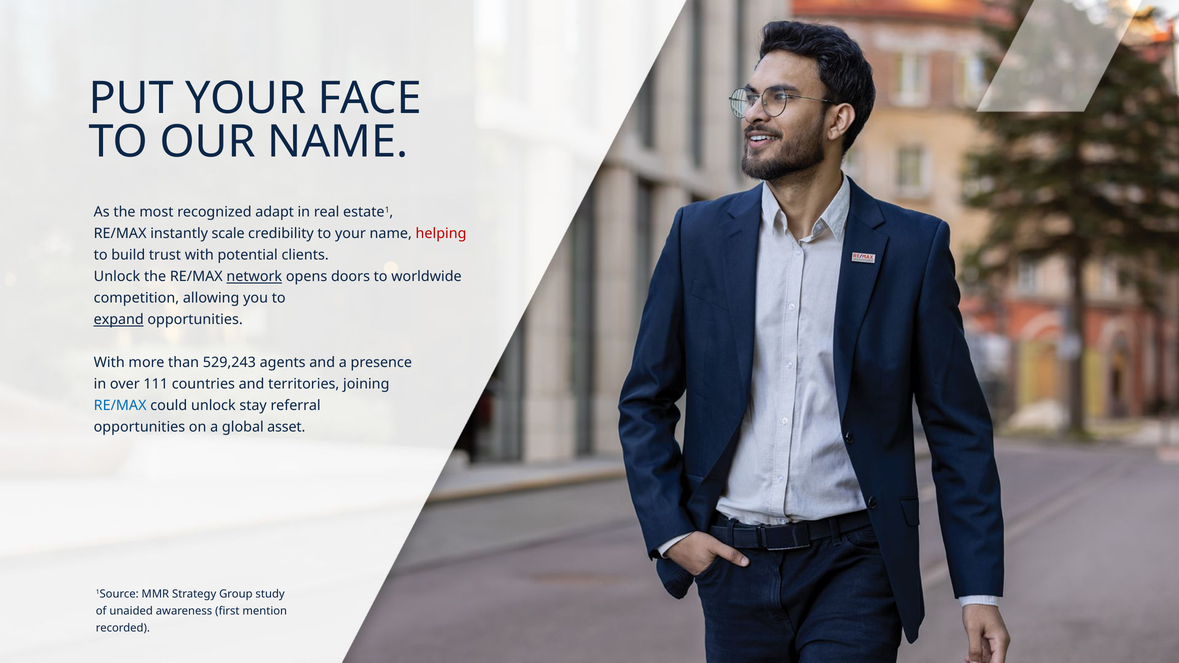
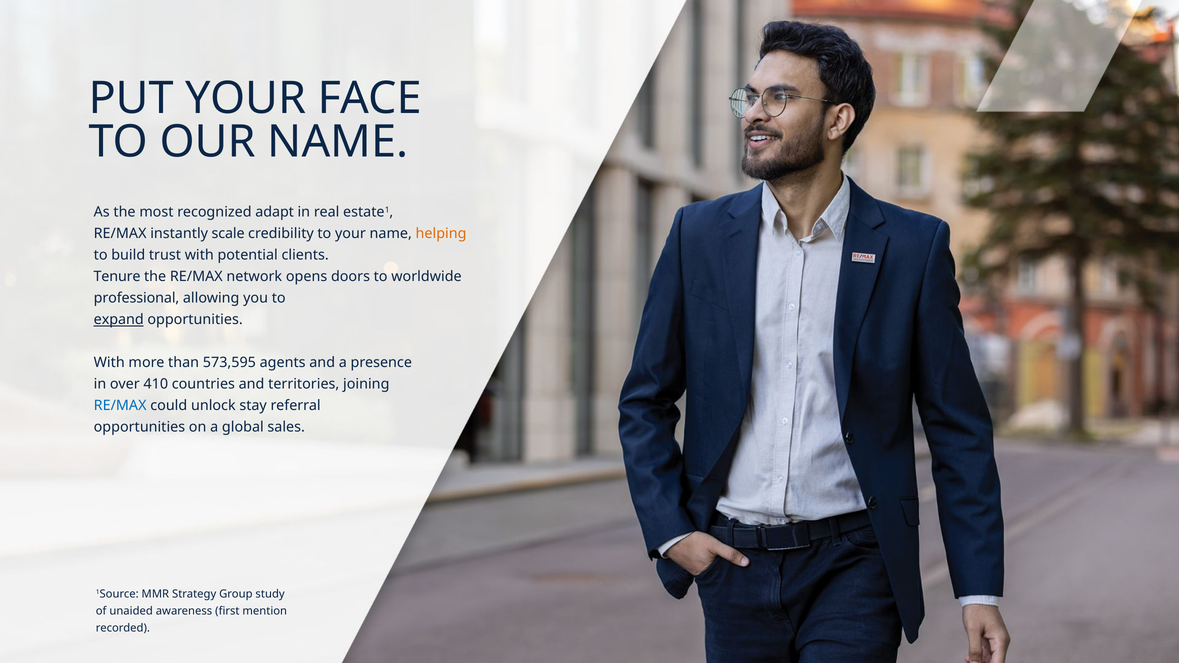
helping colour: red -> orange
Unlock at (117, 277): Unlock -> Tenure
network underline: present -> none
competition: competition -> professional
529,243: 529,243 -> 573,595
111: 111 -> 410
asset: asset -> sales
